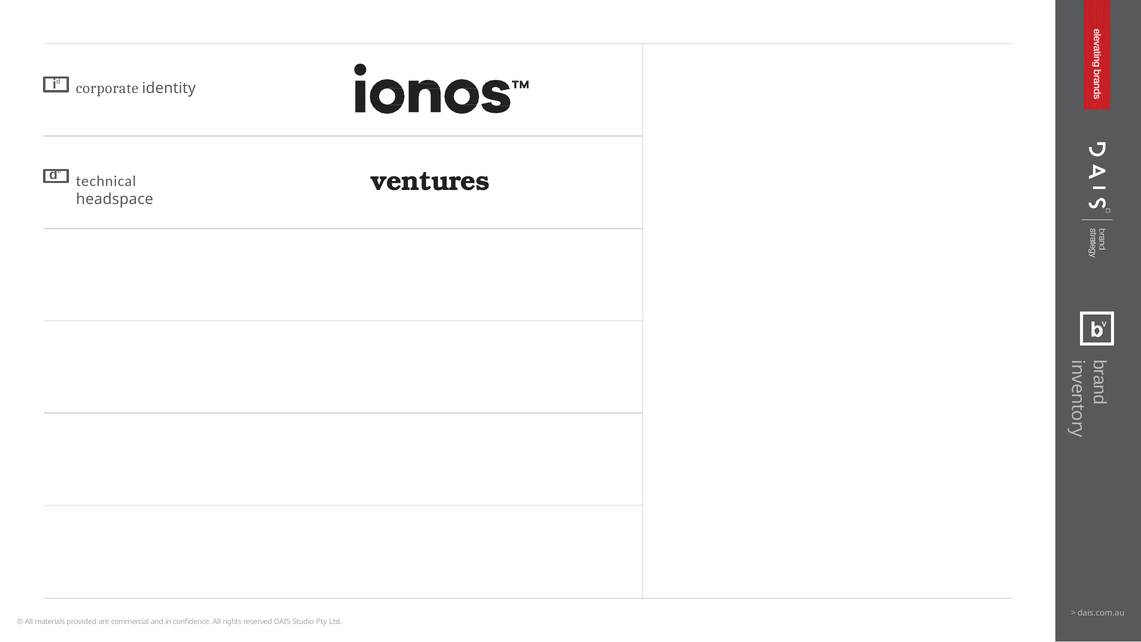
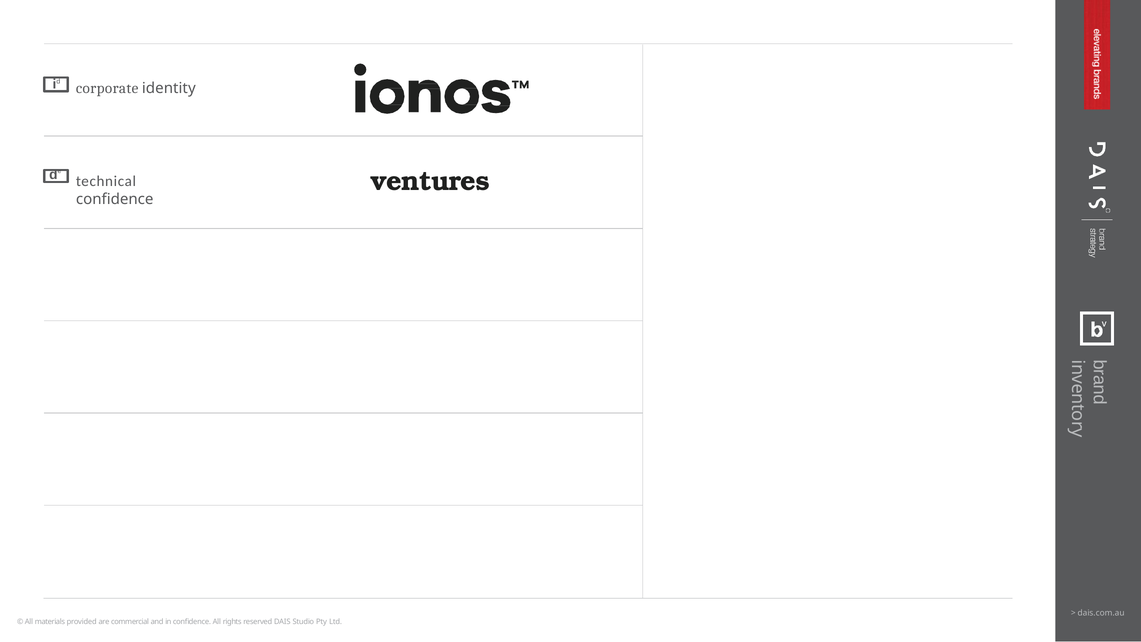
headspace at (115, 200): headspace -> confidence
